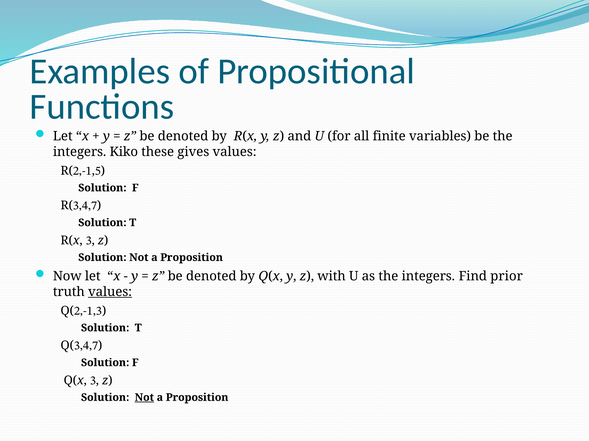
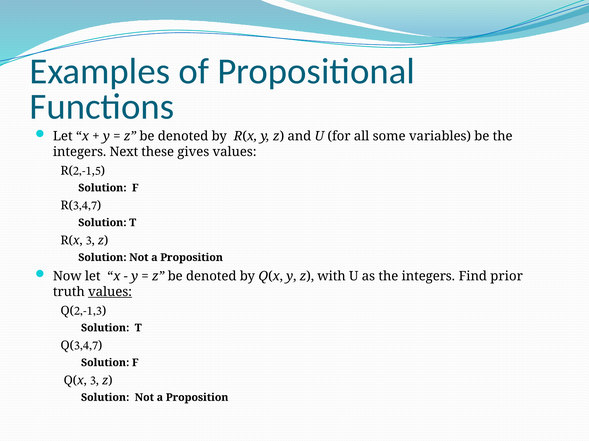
finite: finite -> some
Kiko: Kiko -> Next
Not at (144, 398) underline: present -> none
